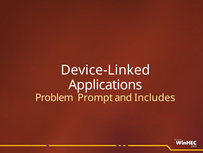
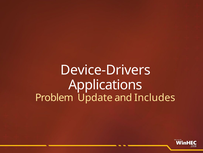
Device-Linked: Device-Linked -> Device-Drivers
Prompt: Prompt -> Update
